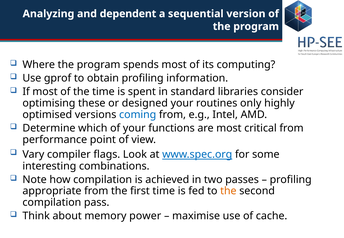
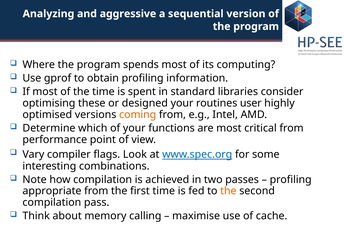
dependent: dependent -> aggressive
only: only -> user
coming colour: blue -> orange
power: power -> calling
